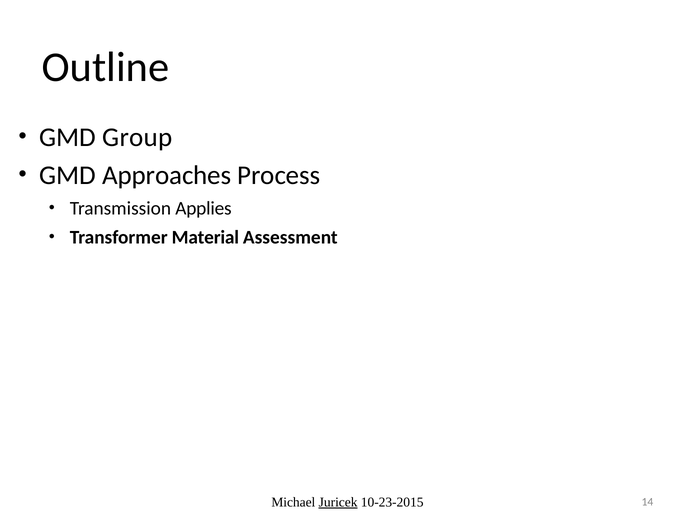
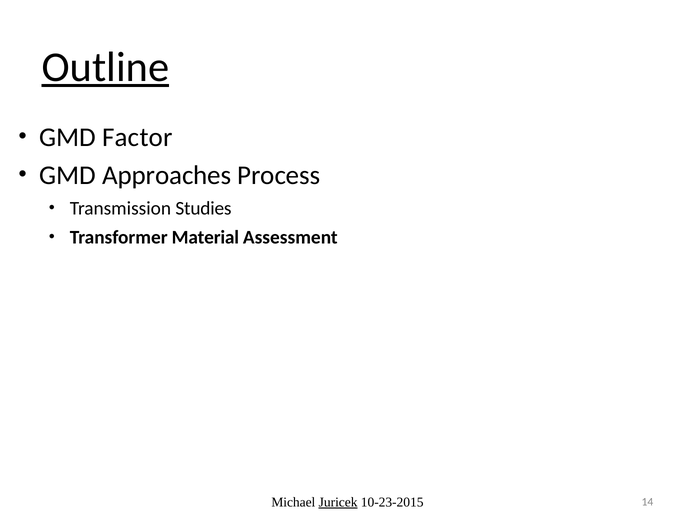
Outline underline: none -> present
Group: Group -> Factor
Applies: Applies -> Studies
